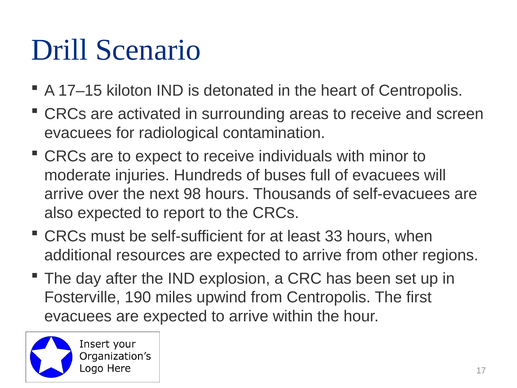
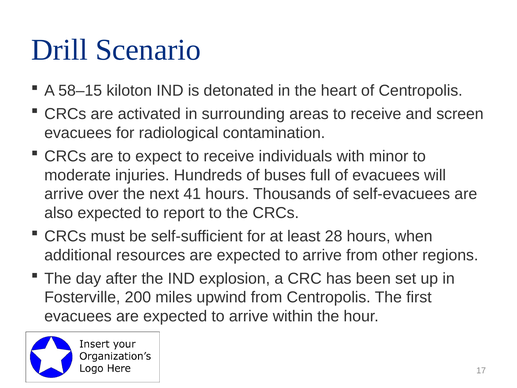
17–15: 17–15 -> 58–15
98: 98 -> 41
33: 33 -> 28
190: 190 -> 200
